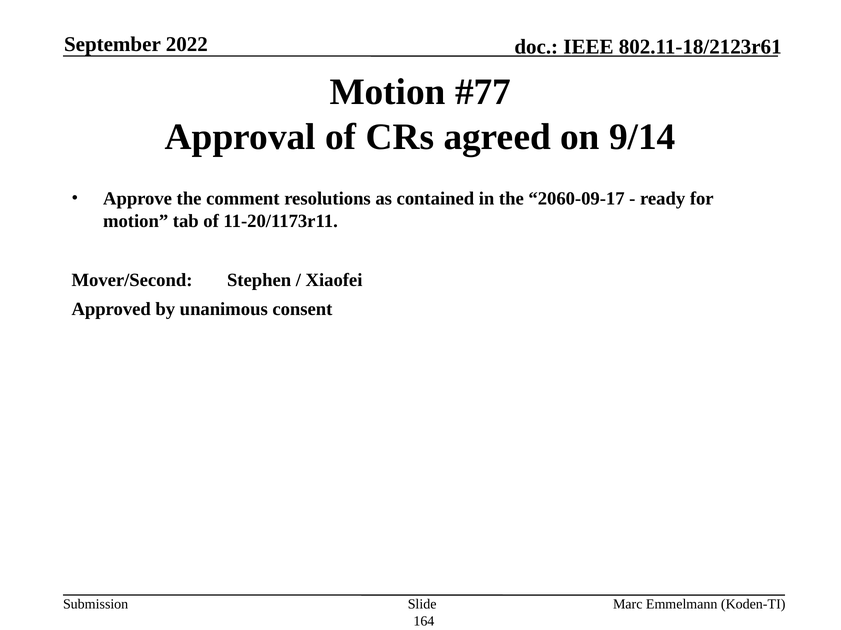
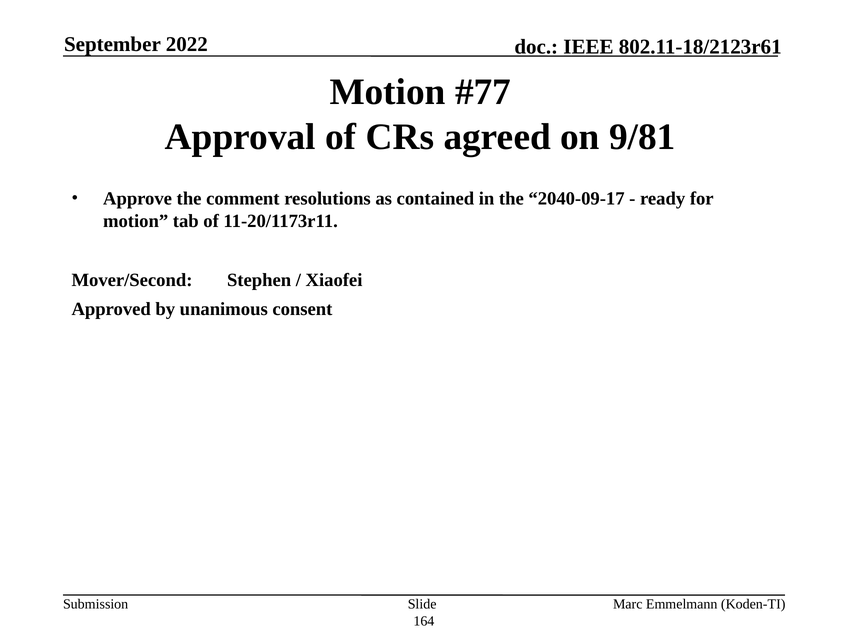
9/14: 9/14 -> 9/81
2060-09-17: 2060-09-17 -> 2040-09-17
